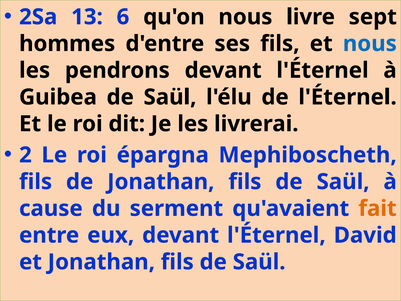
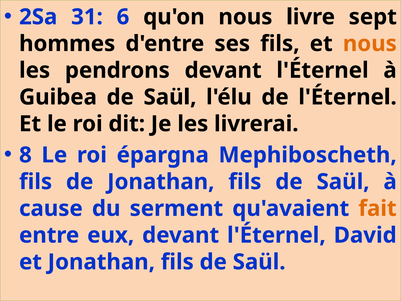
13: 13 -> 31
nous at (370, 44) colour: blue -> orange
2: 2 -> 8
